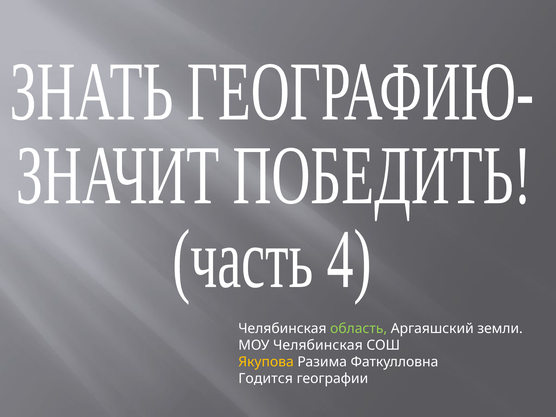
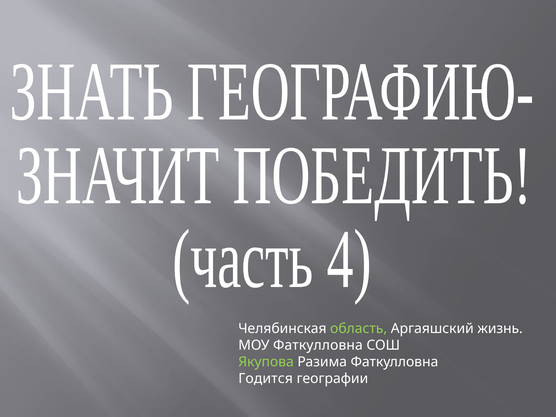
земли: земли -> жизнь
МОУ Челябинская: Челябинская -> Фаткулловна
Якупова colour: yellow -> light green
